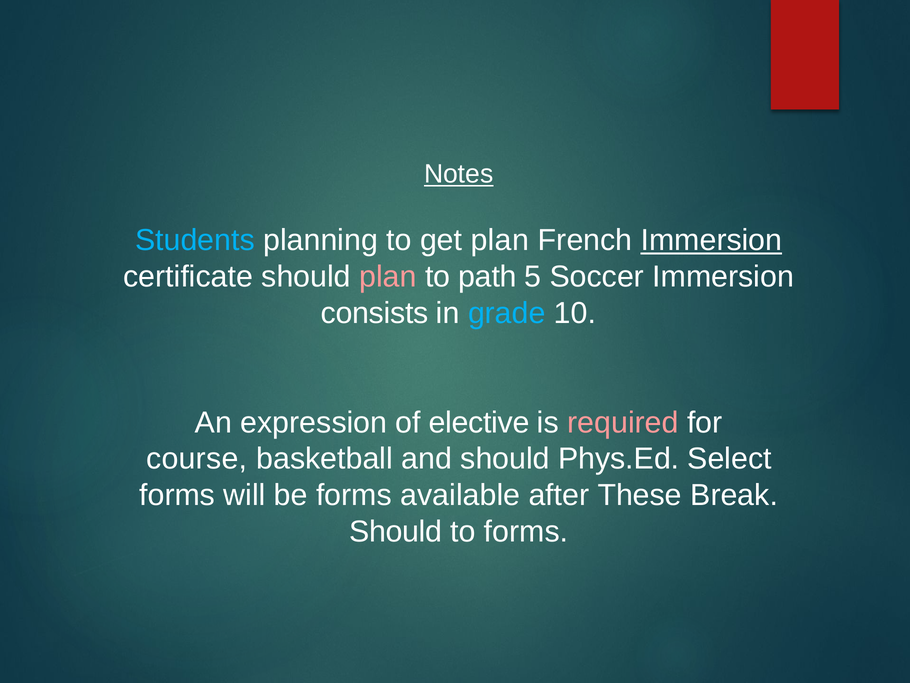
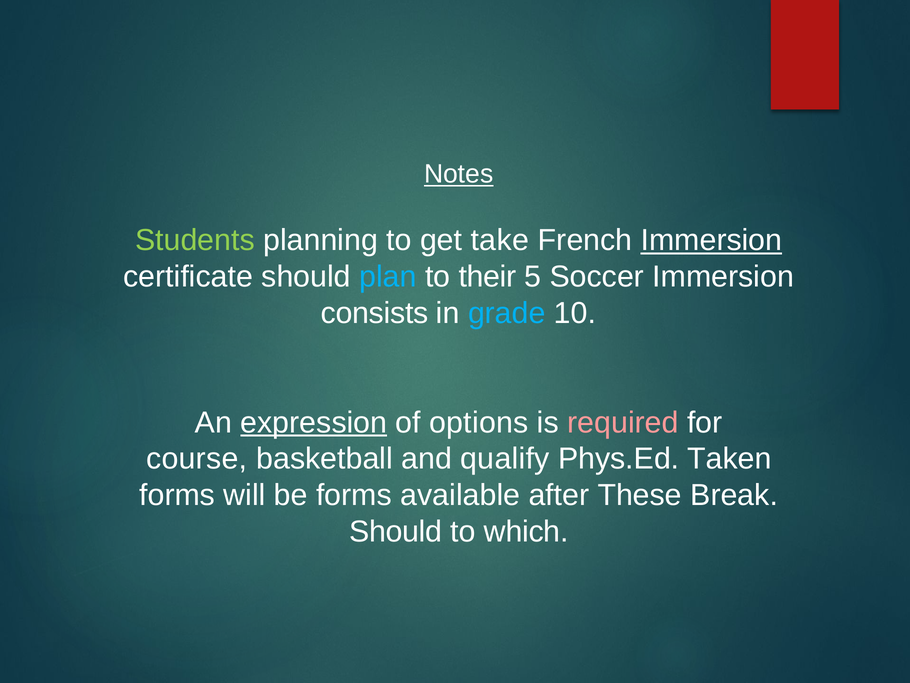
Students colour: light blue -> light green
get plan: plan -> take
plan at (388, 277) colour: pink -> light blue
path: path -> their
expression underline: none -> present
elective: elective -> options
and should: should -> qualify
Select: Select -> Taken
to forms: forms -> which
